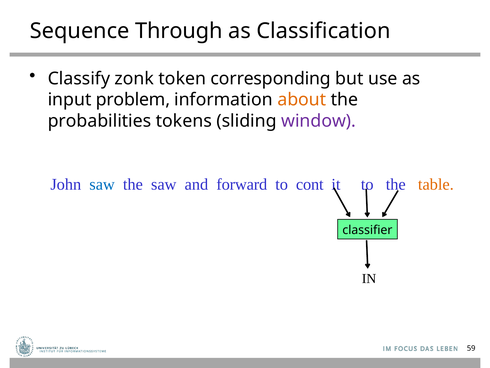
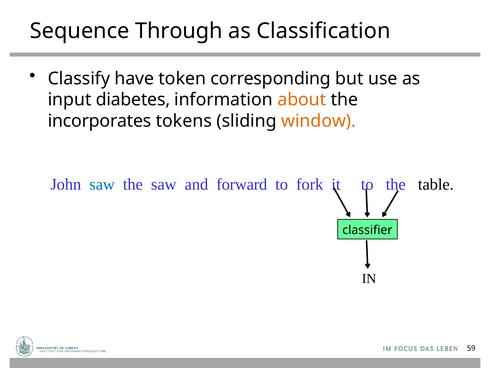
zonk: zonk -> have
problem: problem -> diabetes
probabilities: probabilities -> incorporates
window colour: purple -> orange
cont: cont -> fork
table colour: orange -> black
